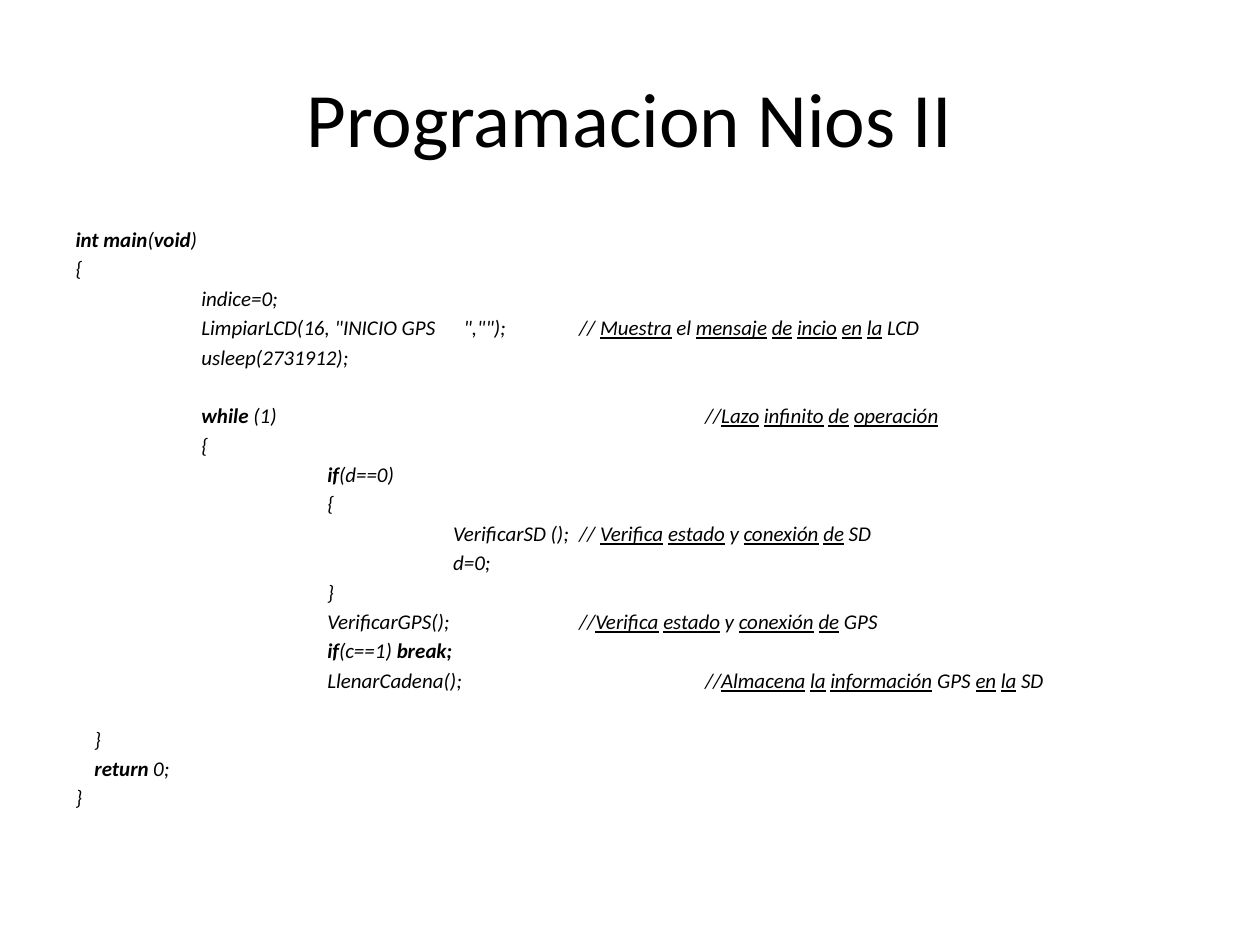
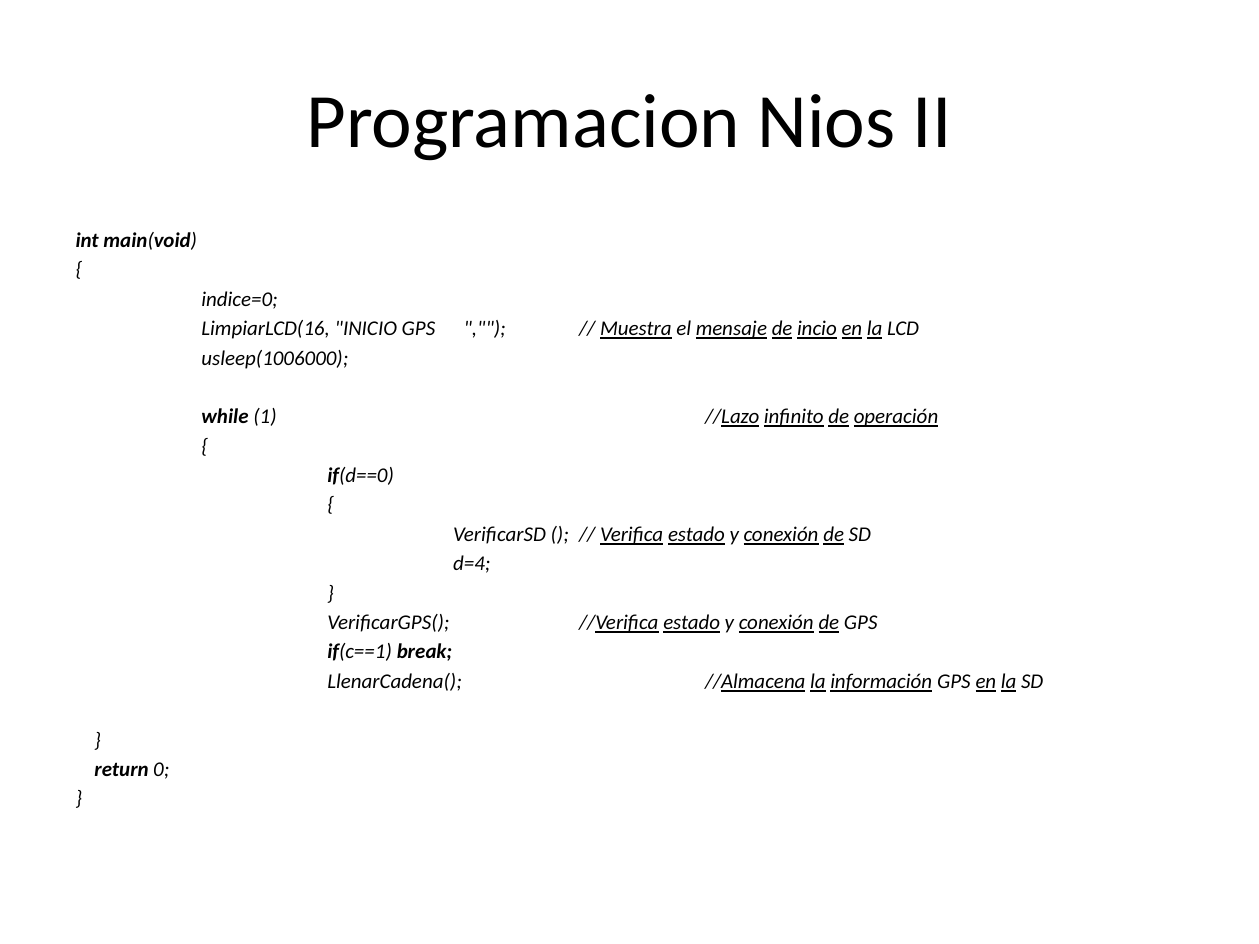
usleep(2731912: usleep(2731912 -> usleep(1006000
d=0: d=0 -> d=4
